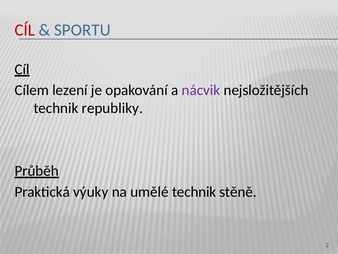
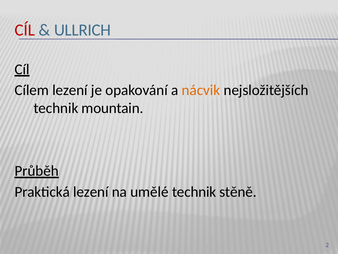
SPORTU: SPORTU -> ULLRICH
nácvik colour: purple -> orange
republiky: republiky -> mountain
Praktická výuky: výuky -> lezení
